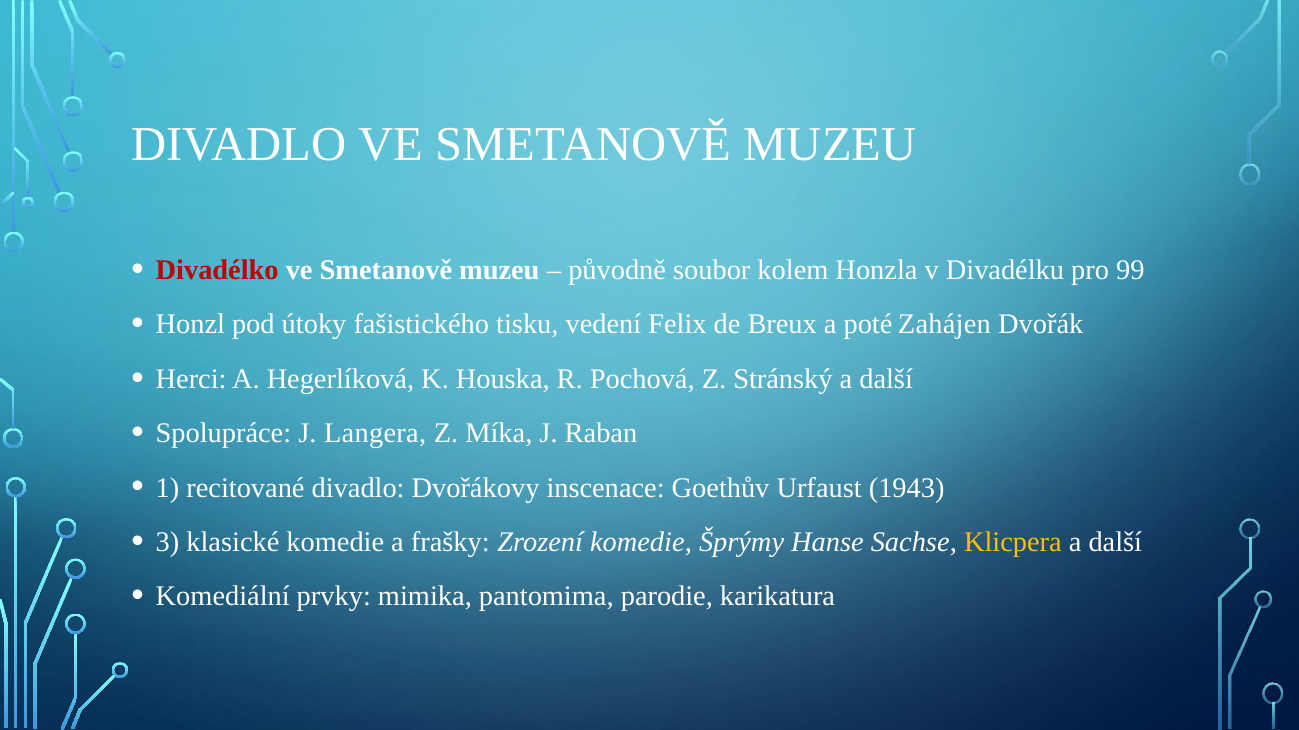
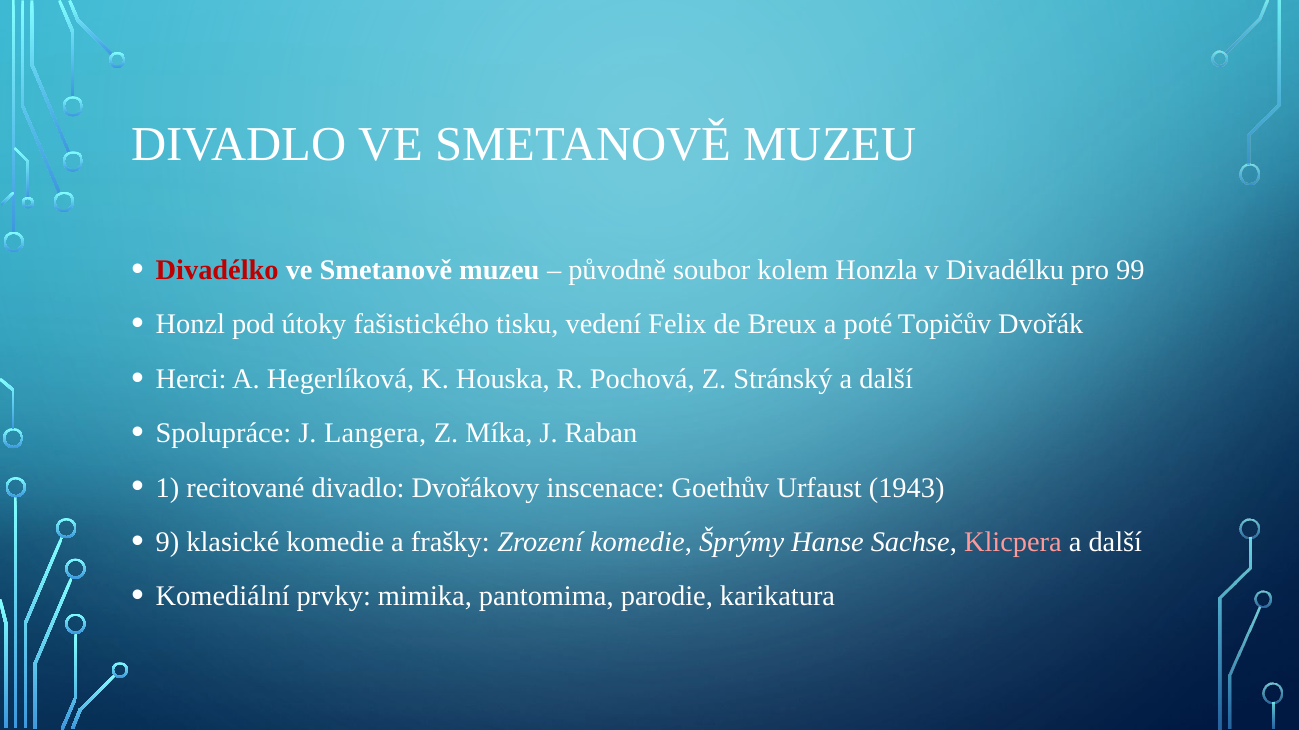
Zahájen: Zahájen -> Topičův
3: 3 -> 9
Klicpera colour: yellow -> pink
